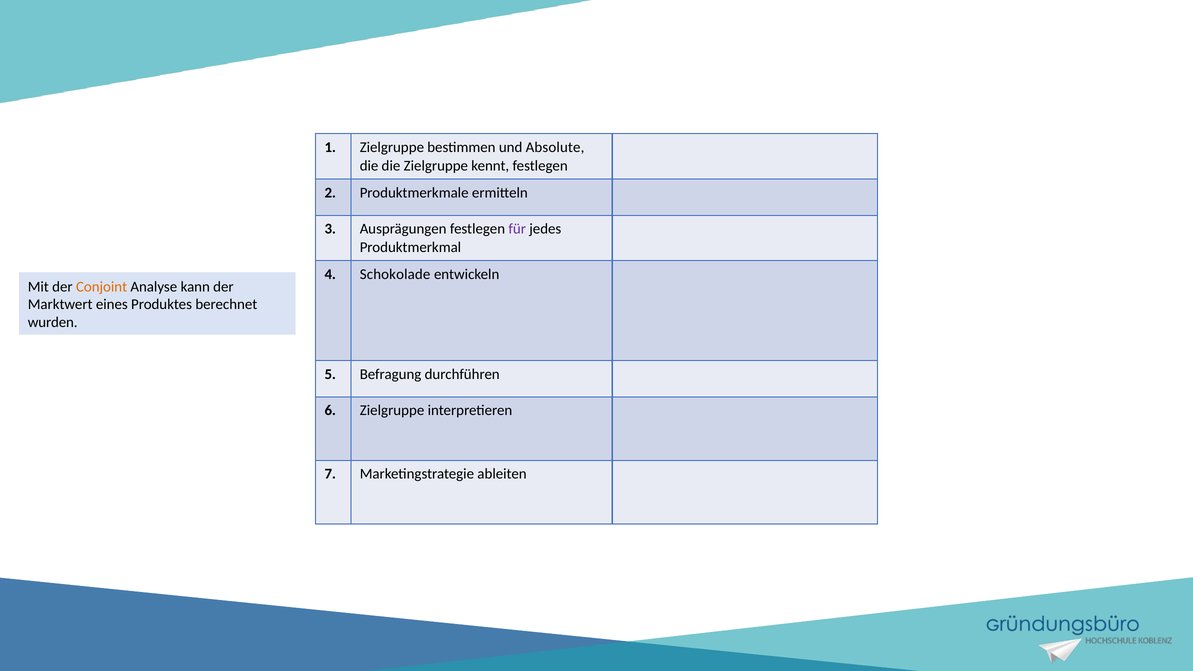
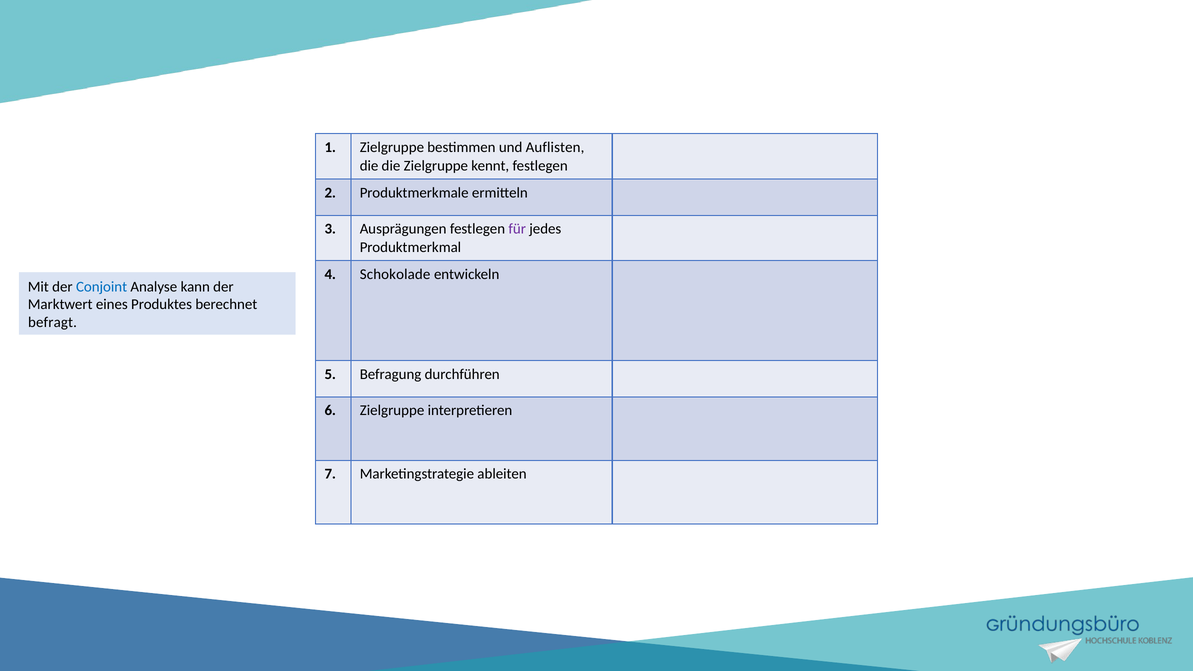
Absolute: Absolute -> Auflisten
Conjoint colour: orange -> blue
wurden: wurden -> befragt
